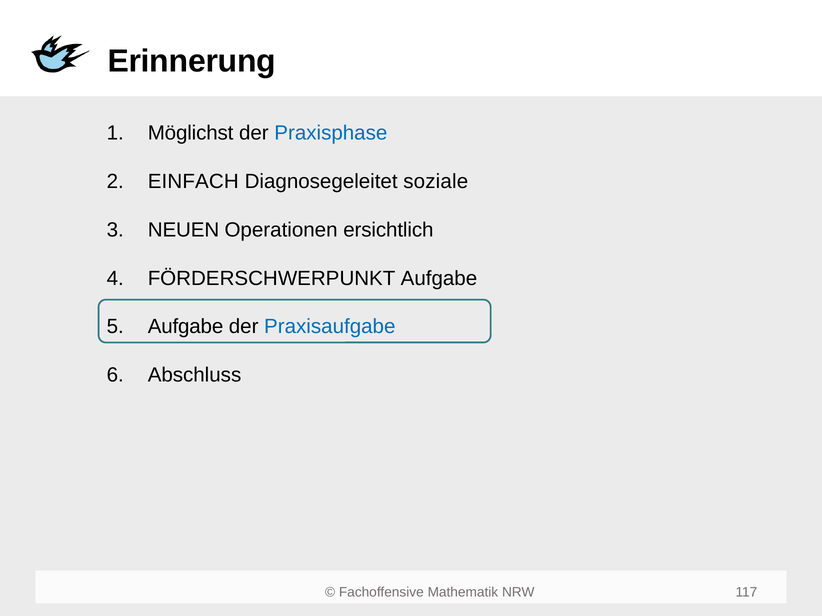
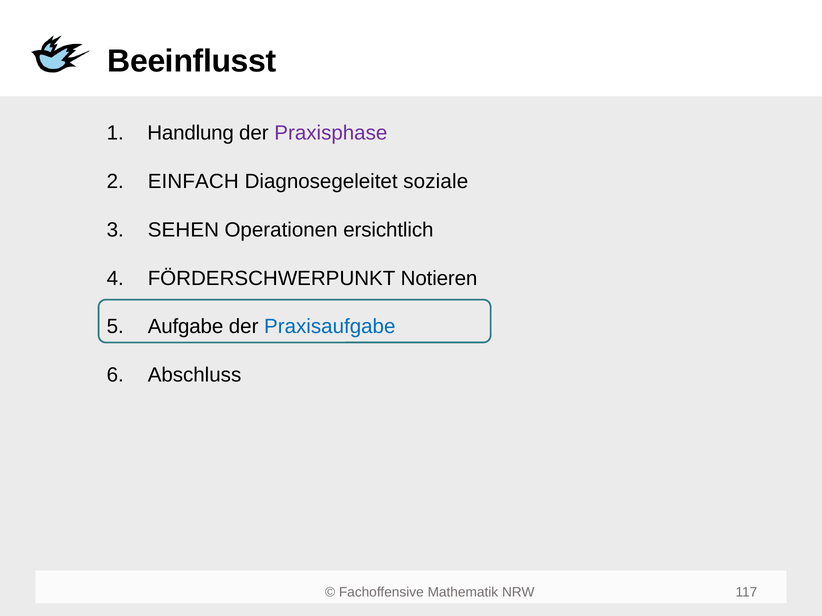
Erinnerung: Erinnerung -> Beeinflusst
Möglichst: Möglichst -> Handlung
Praxisphase colour: blue -> purple
NEUEN: NEUEN -> SEHEN
FÖRDERSCHWERPUNKT Aufgabe: Aufgabe -> Notieren
